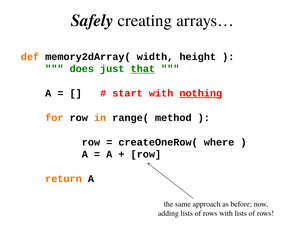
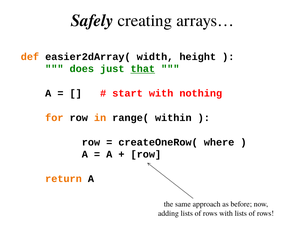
memory2dArray(: memory2dArray( -> easier2dArray(
nothing underline: present -> none
method: method -> within
